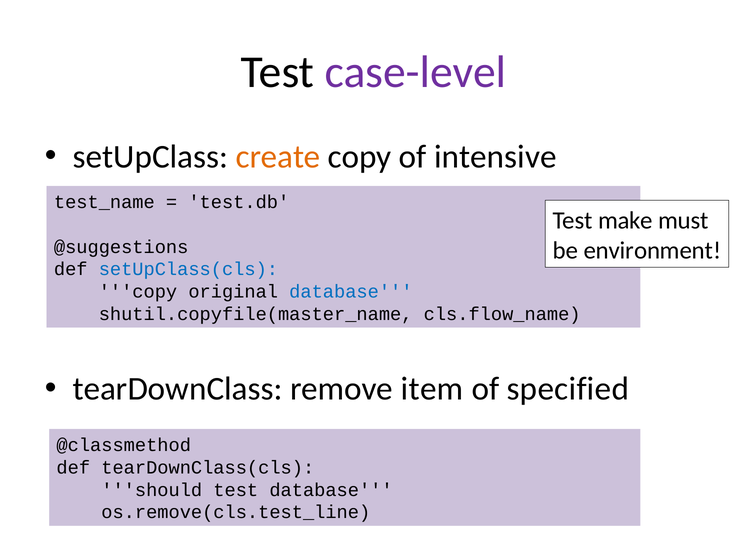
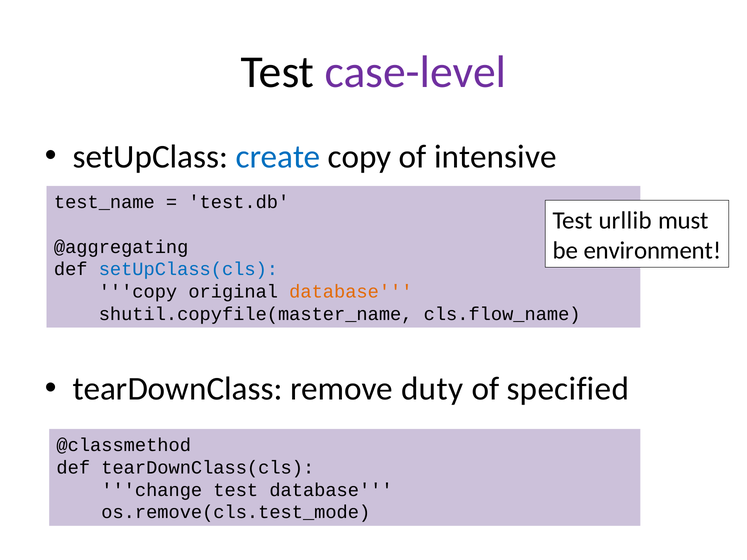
create colour: orange -> blue
make: make -> urllib
@suggestions: @suggestions -> @aggregating
database at (351, 292) colour: blue -> orange
item: item -> duty
should: should -> change
os.remove(cls.test_line: os.remove(cls.test_line -> os.remove(cls.test_mode
